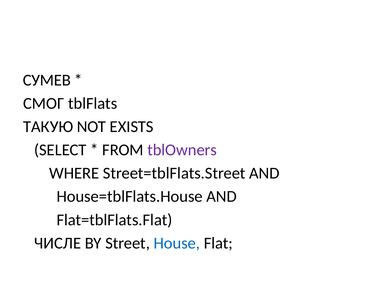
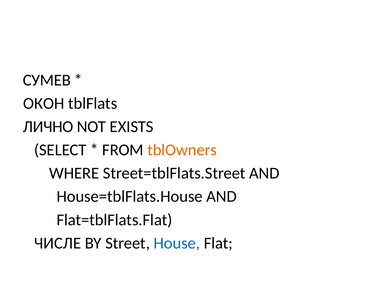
СМОГ: СМОГ -> ОКОН
ТАКУЮ: ТАКУЮ -> ЛИЧНО
tblOwners colour: purple -> orange
